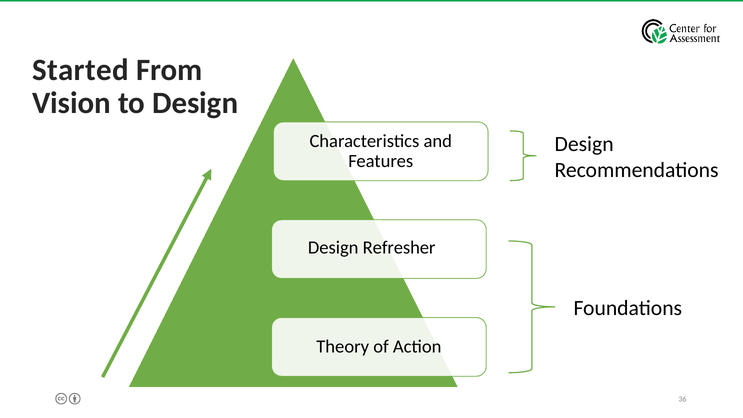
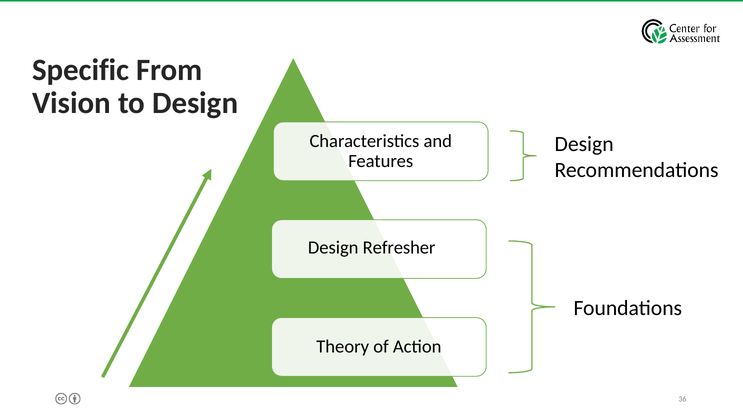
Started: Started -> Specific
